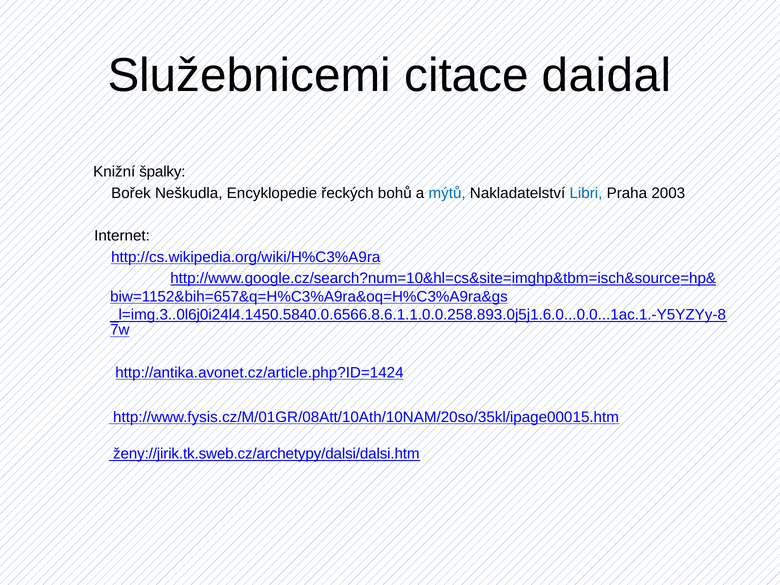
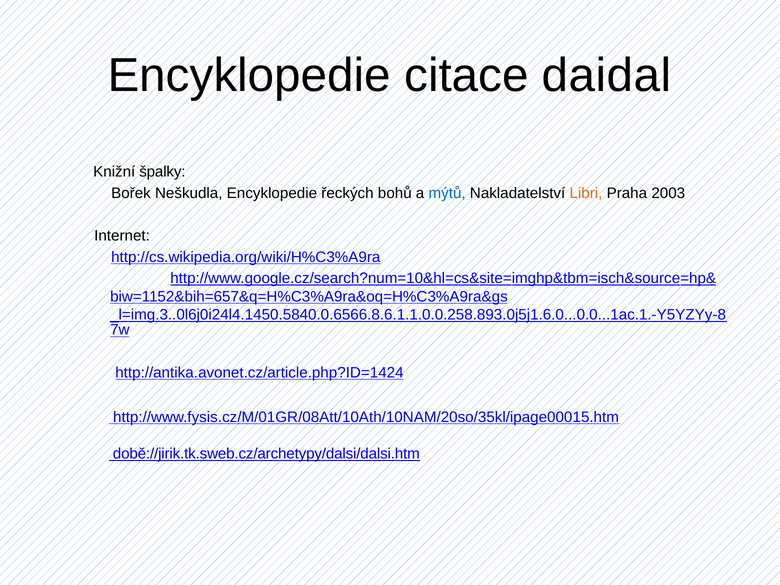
Služebnicemi at (249, 76): Služebnicemi -> Encyklopedie
Libri colour: blue -> orange
ženy://jirik.tk.sweb.cz/archetypy/dalsi/dalsi.htm: ženy://jirik.tk.sweb.cz/archetypy/dalsi/dalsi.htm -> době://jirik.tk.sweb.cz/archetypy/dalsi/dalsi.htm
